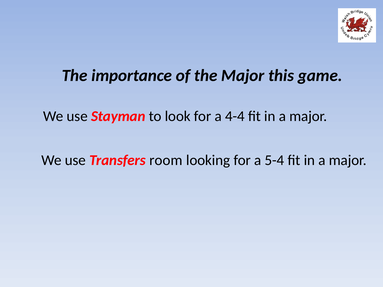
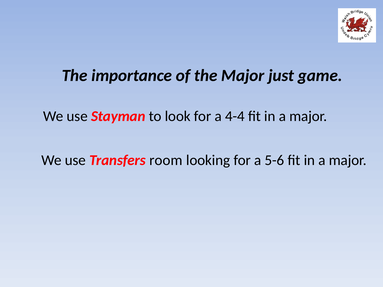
this: this -> just
5-4: 5-4 -> 5-6
